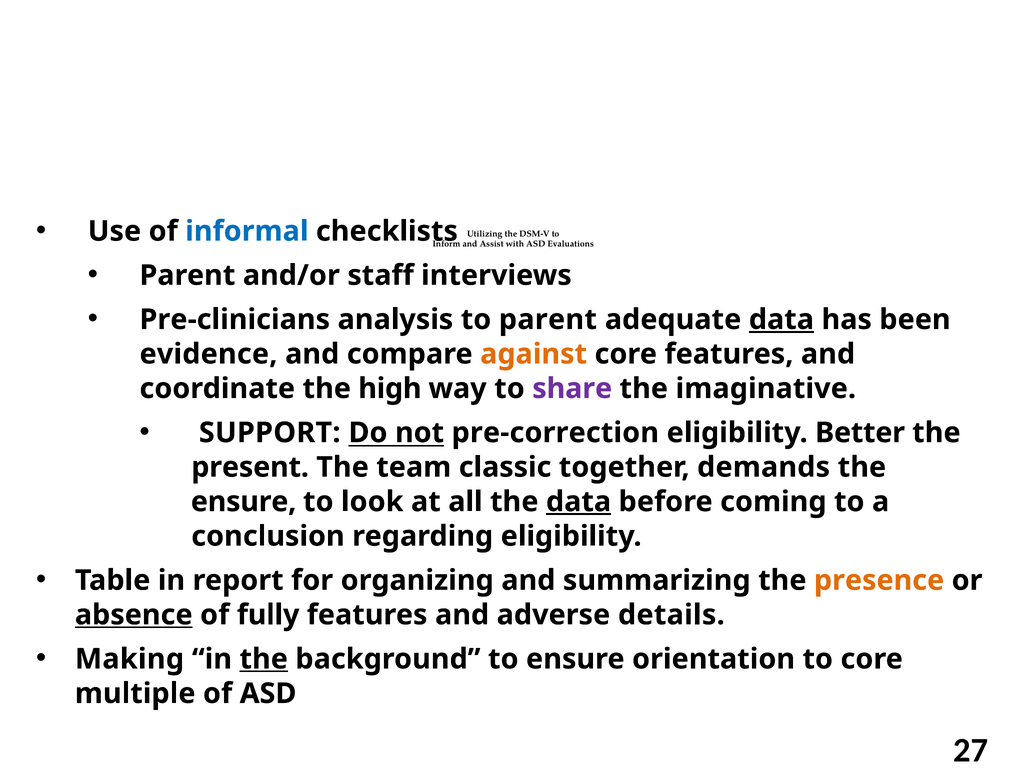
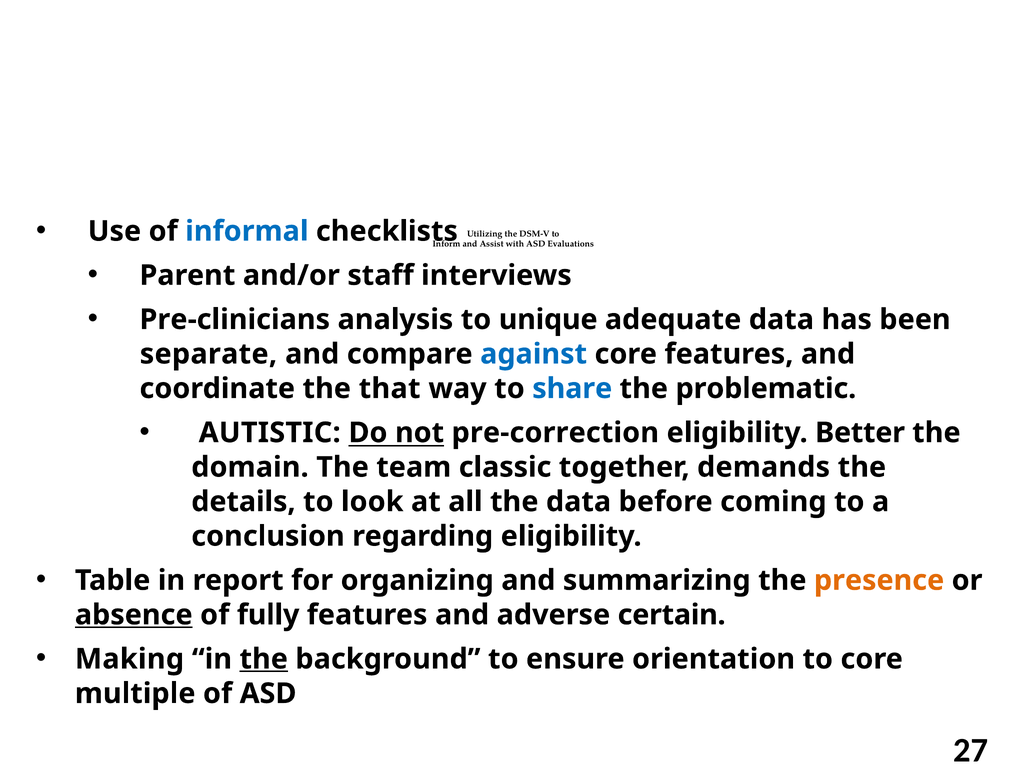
to parent: parent -> unique
data at (781, 320) underline: present -> none
evidence: evidence -> separate
against colour: orange -> blue
high: high -> that
share colour: purple -> blue
imaginative: imaginative -> problematic
SUPPORT: SUPPORT -> AUTISTIC
present: present -> domain
ensure at (244, 502): ensure -> details
data at (579, 502) underline: present -> none
details: details -> certain
